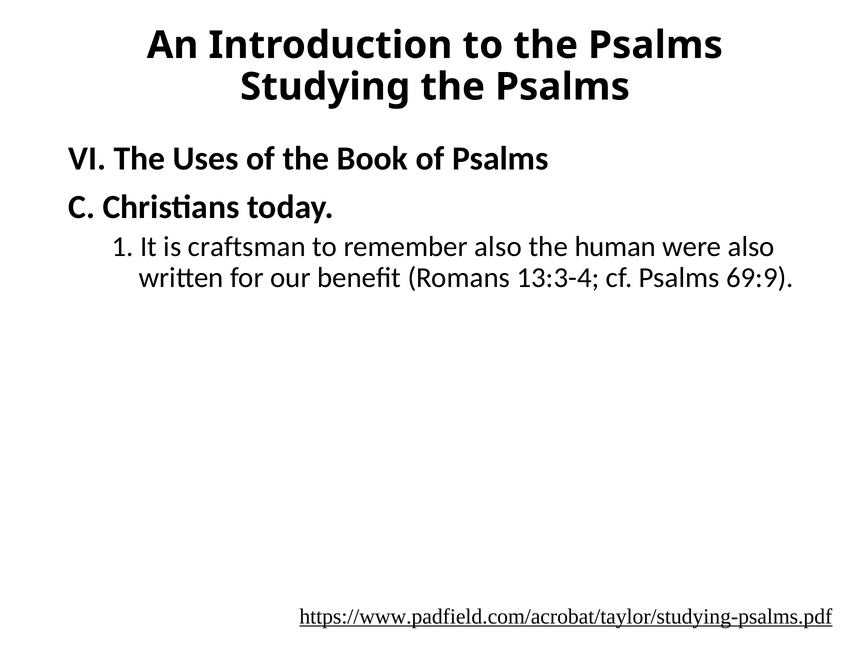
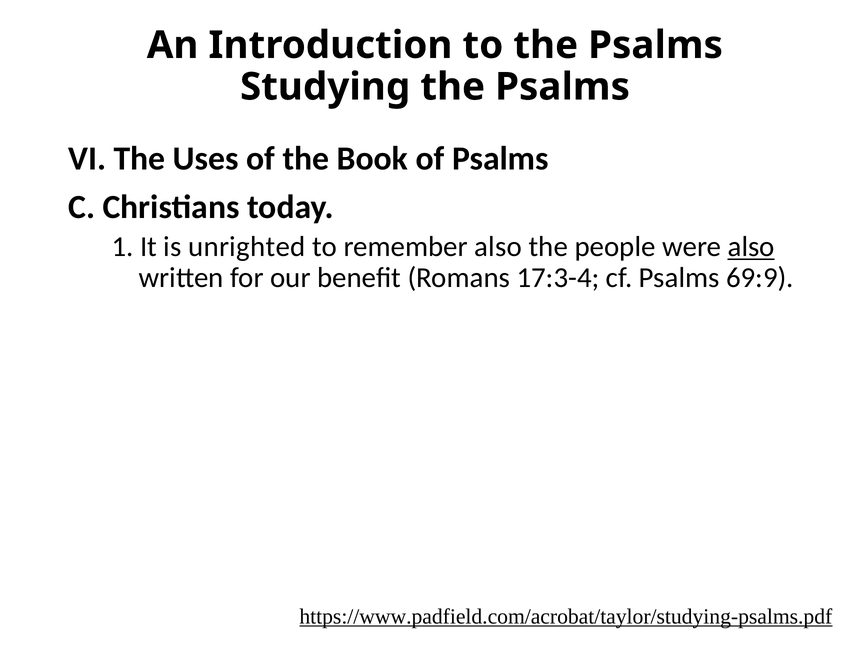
craftsman: craftsman -> unrighted
human: human -> people
also at (751, 247) underline: none -> present
13:3-4: 13:3-4 -> 17:3-4
